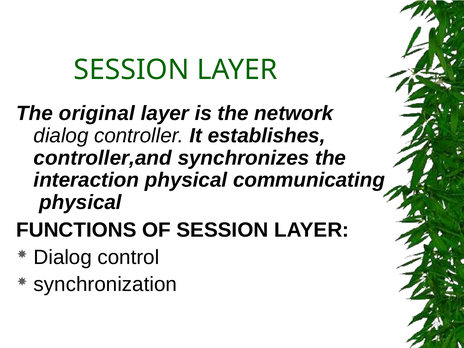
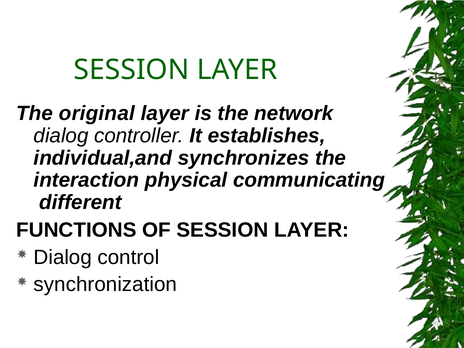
controller,and: controller,and -> individual,and
physical at (81, 202): physical -> different
